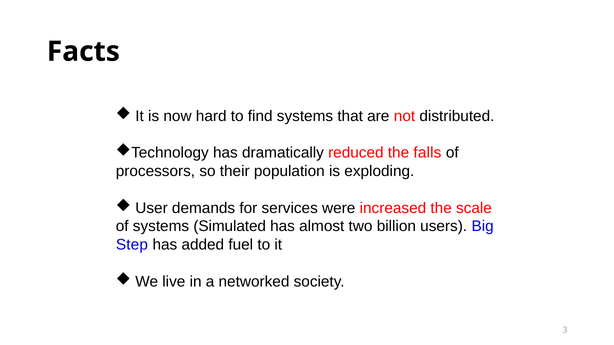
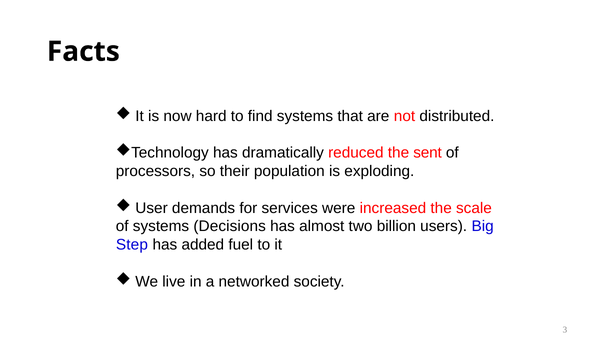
falls: falls -> sent
Simulated: Simulated -> Decisions
